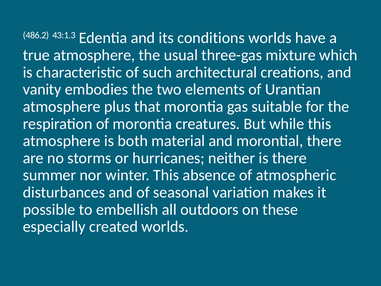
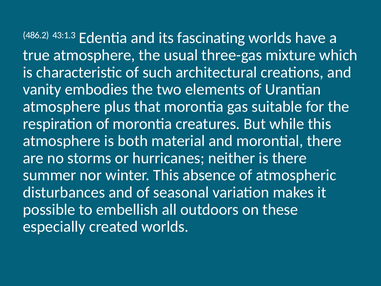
conditions: conditions -> fascinating
